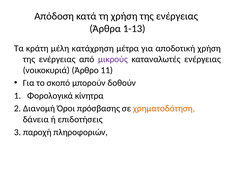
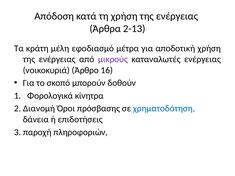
1-13: 1-13 -> 2-13
κατάχρηση: κατάχρηση -> εφοδιασμό
11: 11 -> 16
χρηματοδότηση colour: orange -> blue
